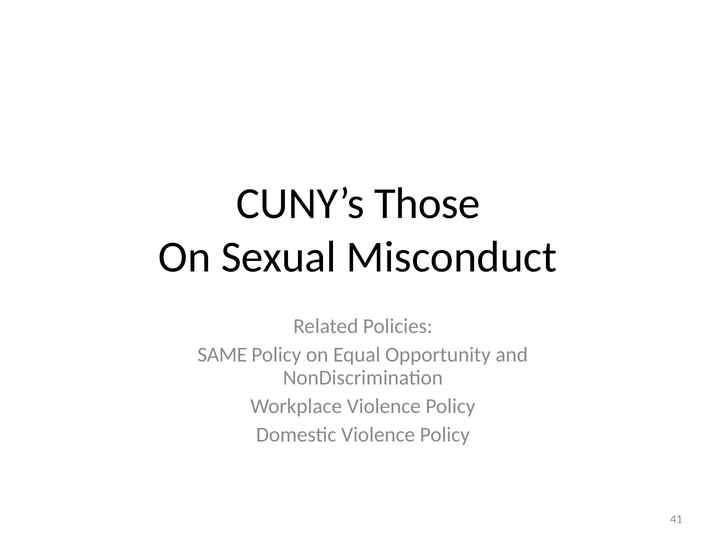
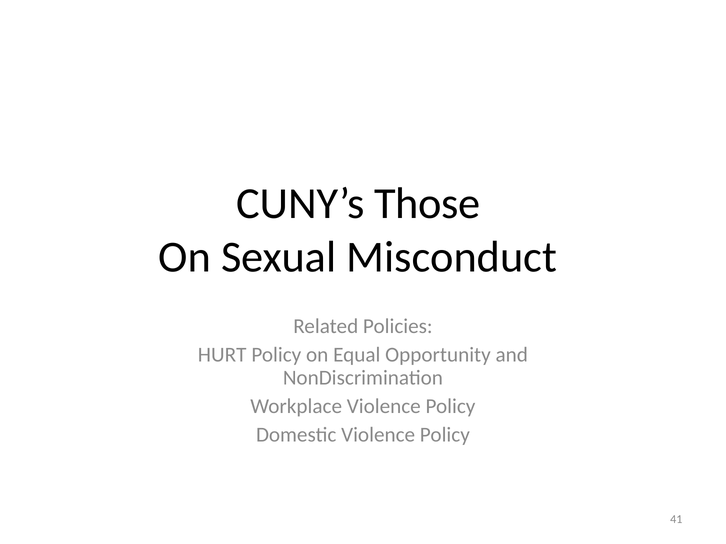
SAME: SAME -> HURT
